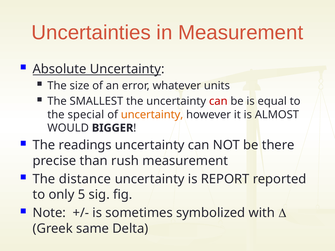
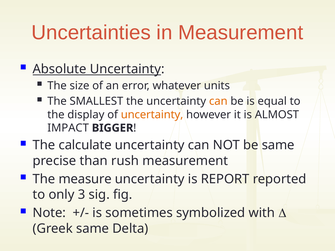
can at (218, 101) colour: red -> orange
special: special -> display
WOULD: WOULD -> IMPACT
readings: readings -> calculate
be there: there -> same
distance: distance -> measure
5: 5 -> 3
